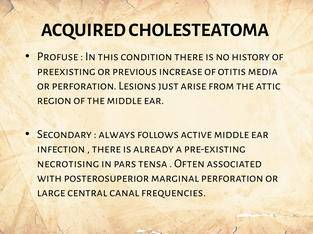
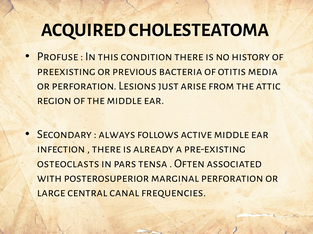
increase: increase -> bacteria
necrotising: necrotising -> osteoclasts
